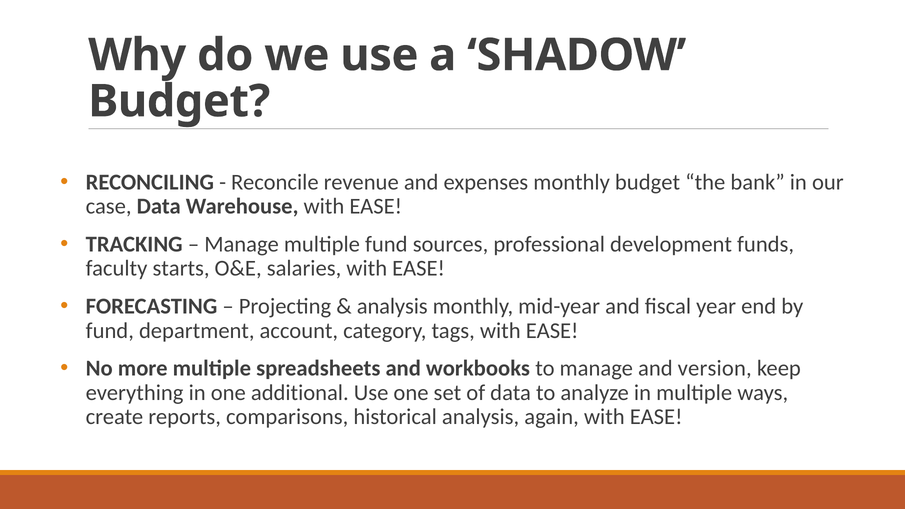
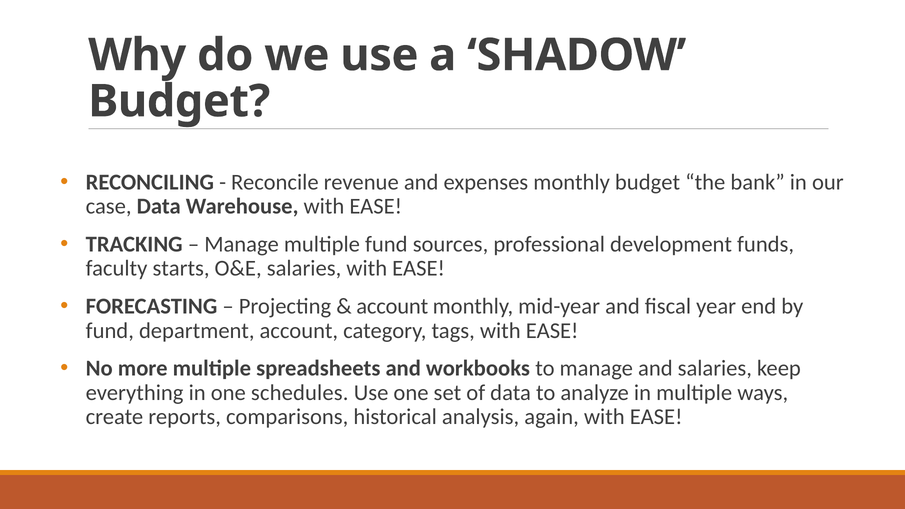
analysis at (392, 306): analysis -> account
and version: version -> salaries
additional: additional -> schedules
